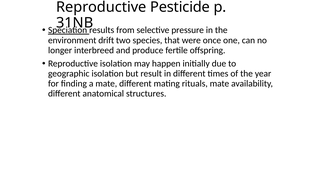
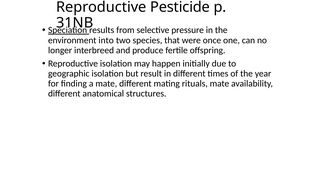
drift: drift -> into
